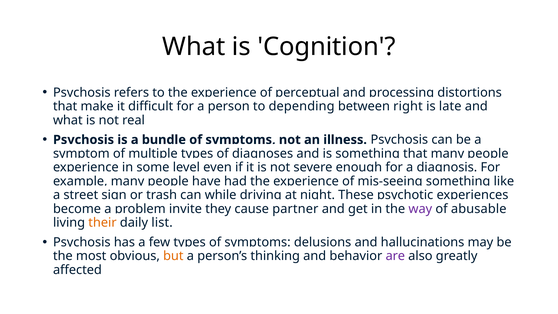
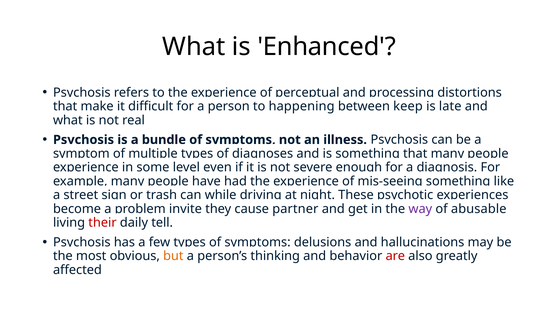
Cognition: Cognition -> Enhanced
depending: depending -> happening
right: right -> keep
their colour: orange -> red
list: list -> tell
are colour: purple -> red
